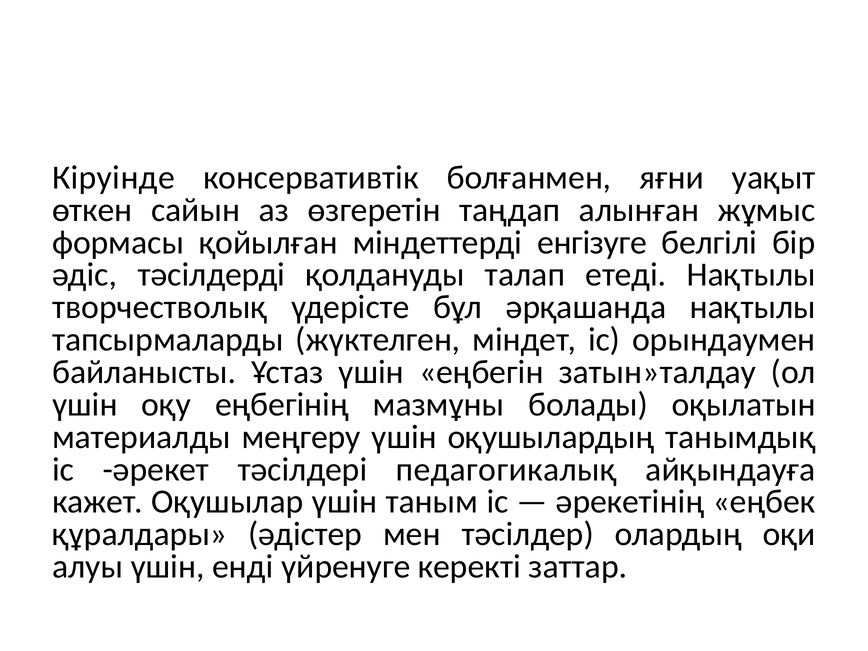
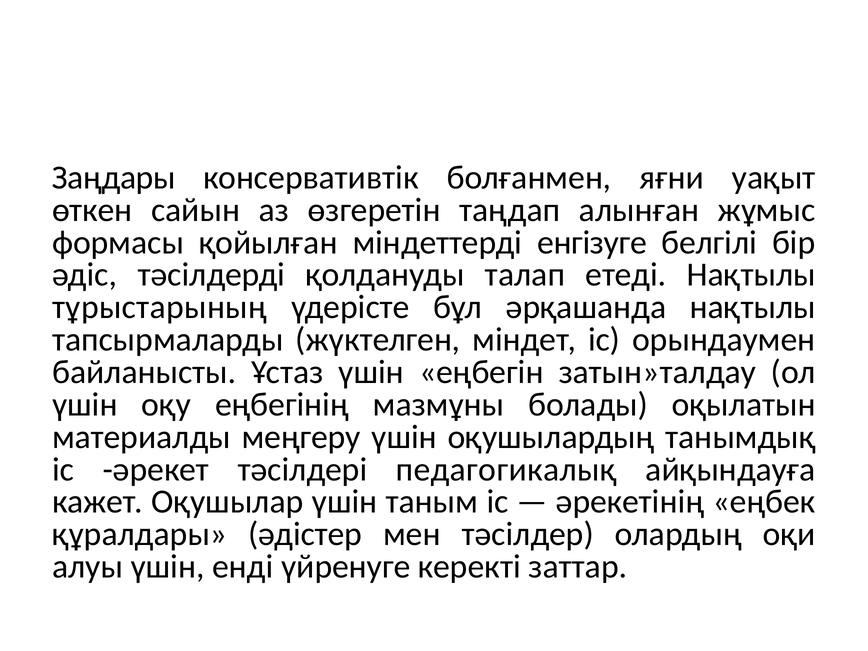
Кіруінде: Кіруінде -> Заңдары
творчестволық: творчестволық -> тұрыстарының
